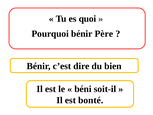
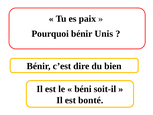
quoi: quoi -> paix
Père: Père -> Unis
